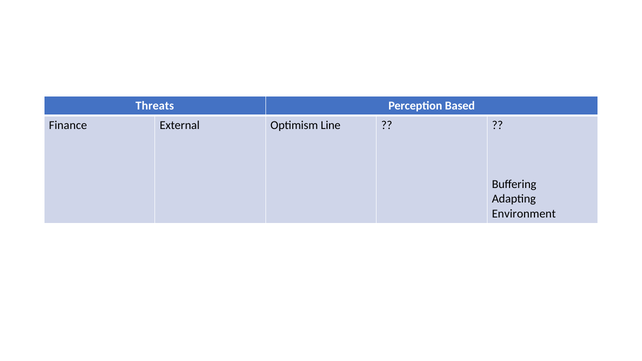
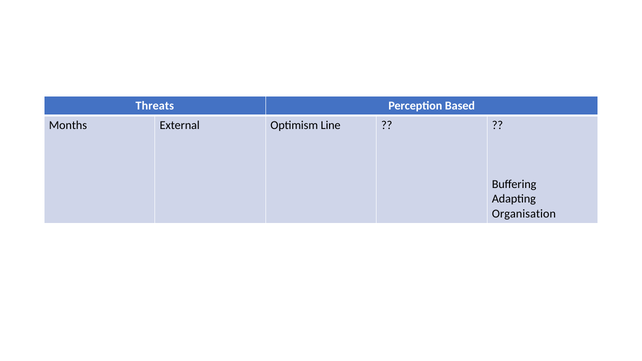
Finance: Finance -> Months
Environment: Environment -> Organisation
